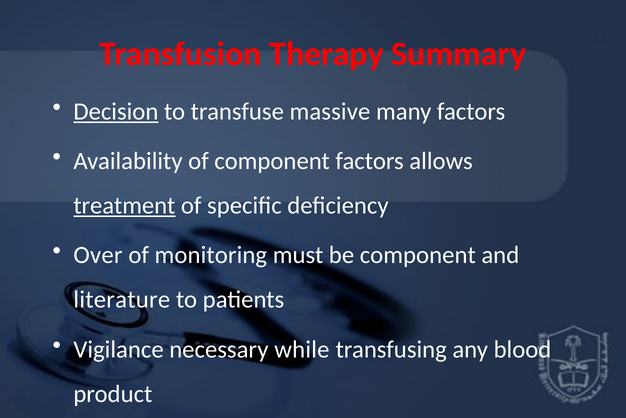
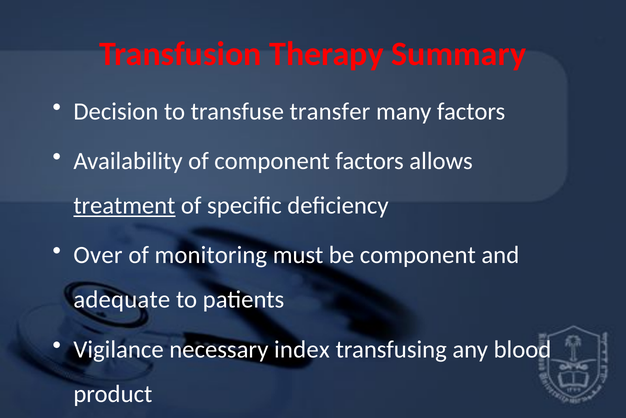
Decision underline: present -> none
massive: massive -> transfer
literature: literature -> adequate
while: while -> index
